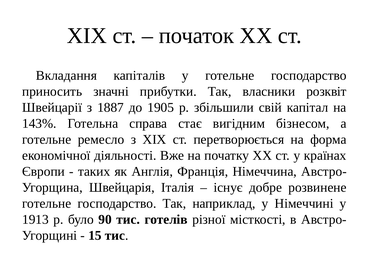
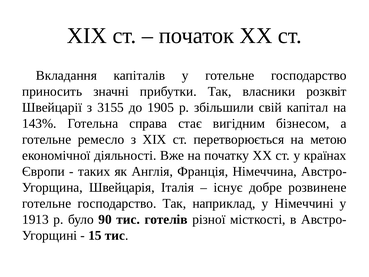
1887: 1887 -> 3155
форма: форма -> метою
